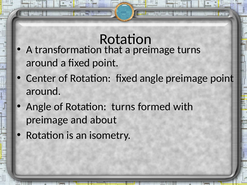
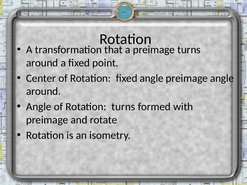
preimage point: point -> angle
about: about -> rotate
